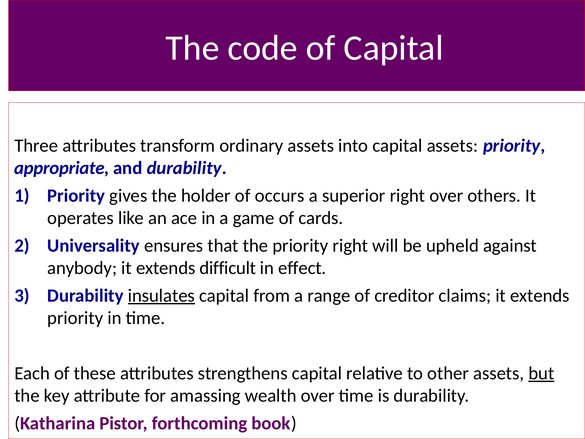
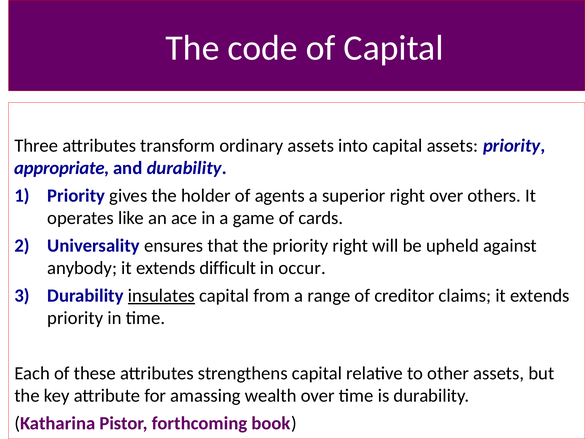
occurs: occurs -> agents
effect: effect -> occur
but underline: present -> none
